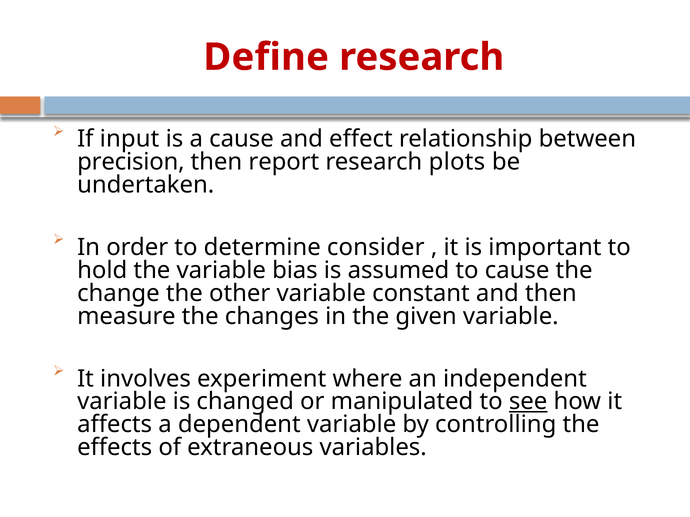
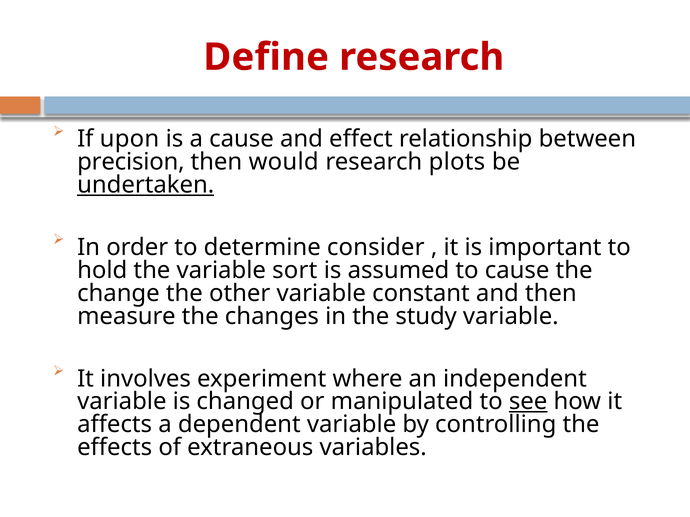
input: input -> upon
report: report -> would
undertaken underline: none -> present
bias: bias -> sort
given: given -> study
